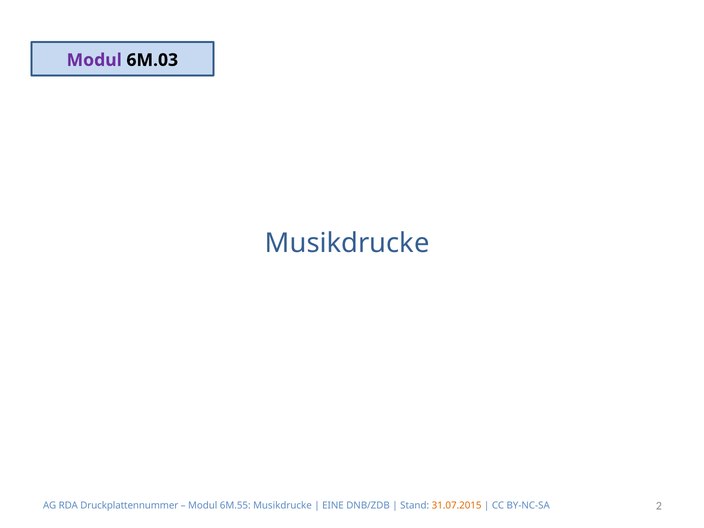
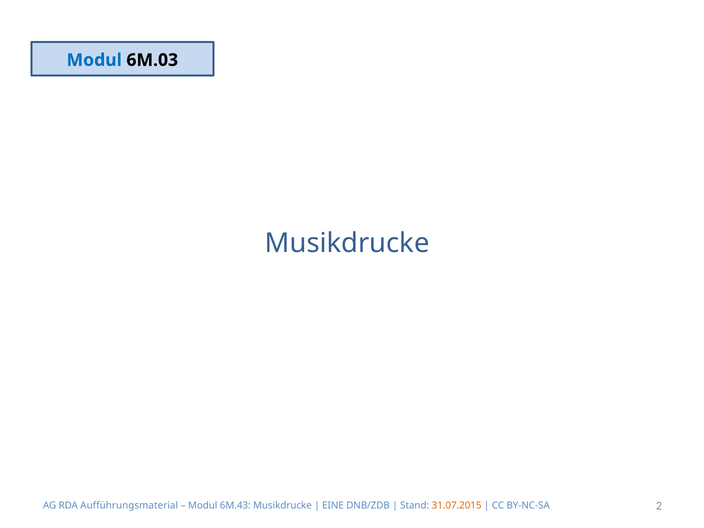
Modul at (94, 60) colour: purple -> blue
Druckplattennummer: Druckplattennummer -> Aufführungsmaterial
6M.55: 6M.55 -> 6M.43
